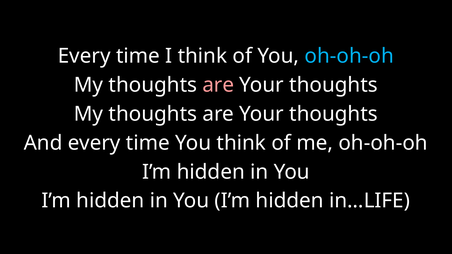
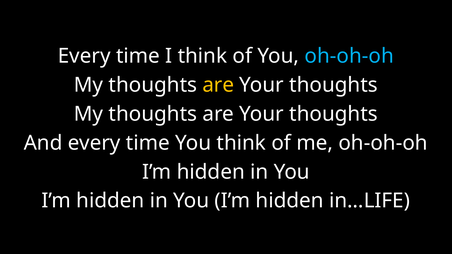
are at (218, 85) colour: pink -> yellow
